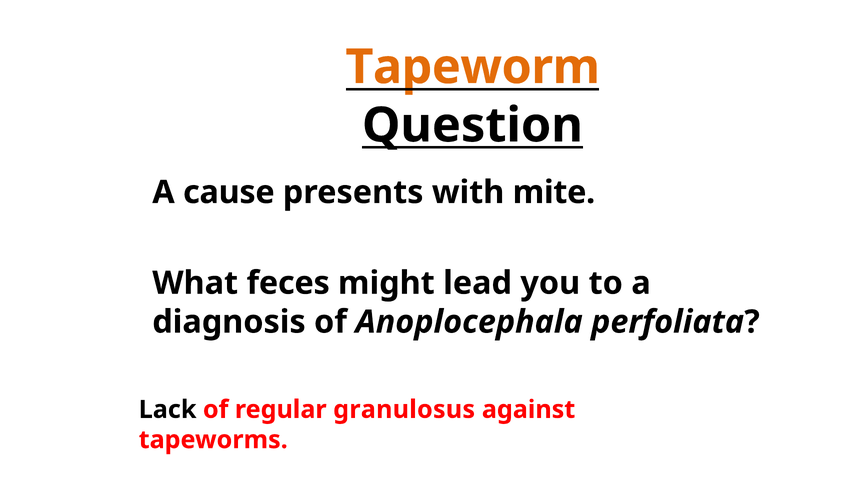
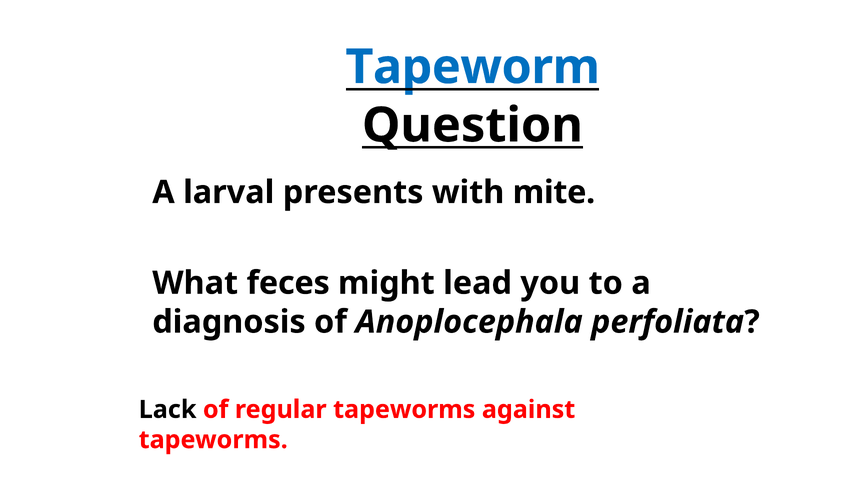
Tapeworm colour: orange -> blue
cause: cause -> larval
regular granulosus: granulosus -> tapeworms
